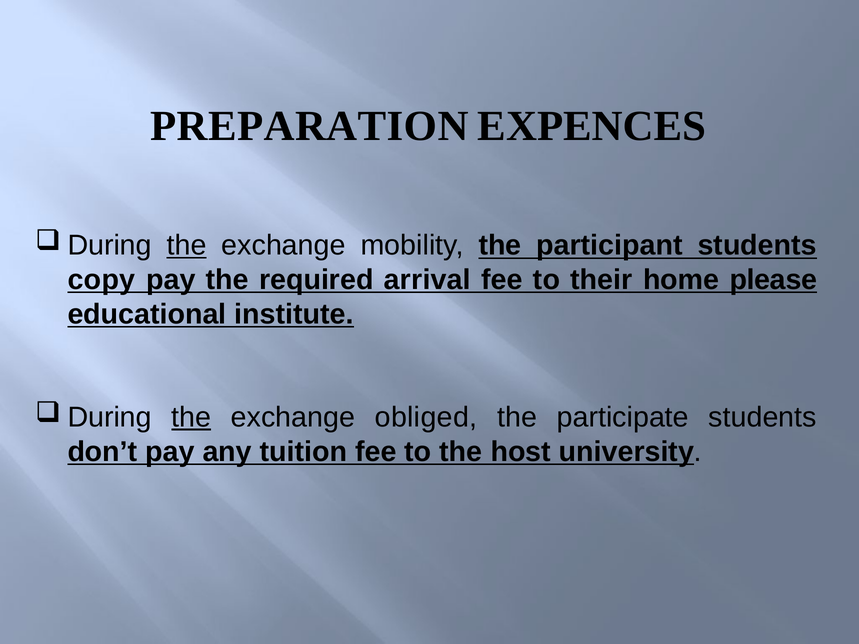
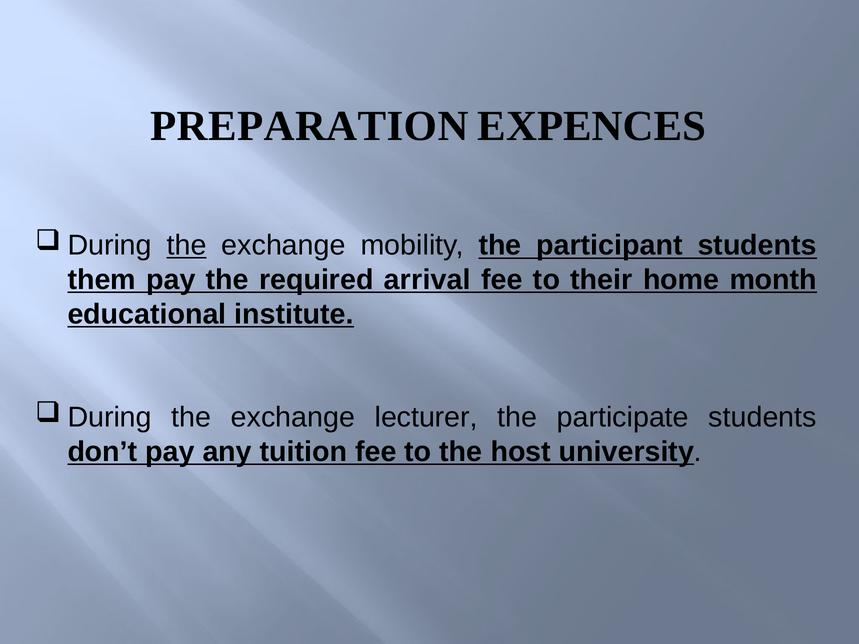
copy: copy -> them
please: please -> month
the at (191, 417) underline: present -> none
obliged: obliged -> lecturer
